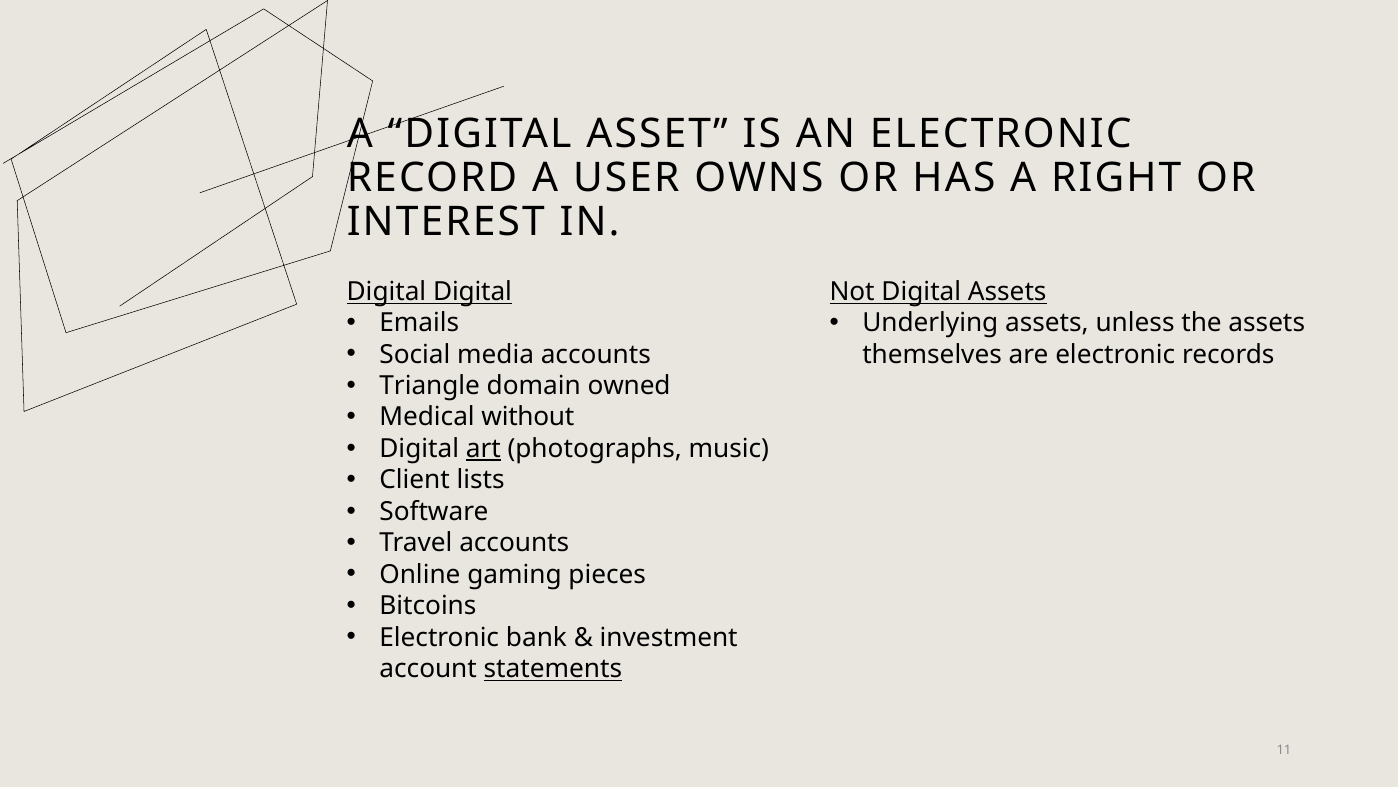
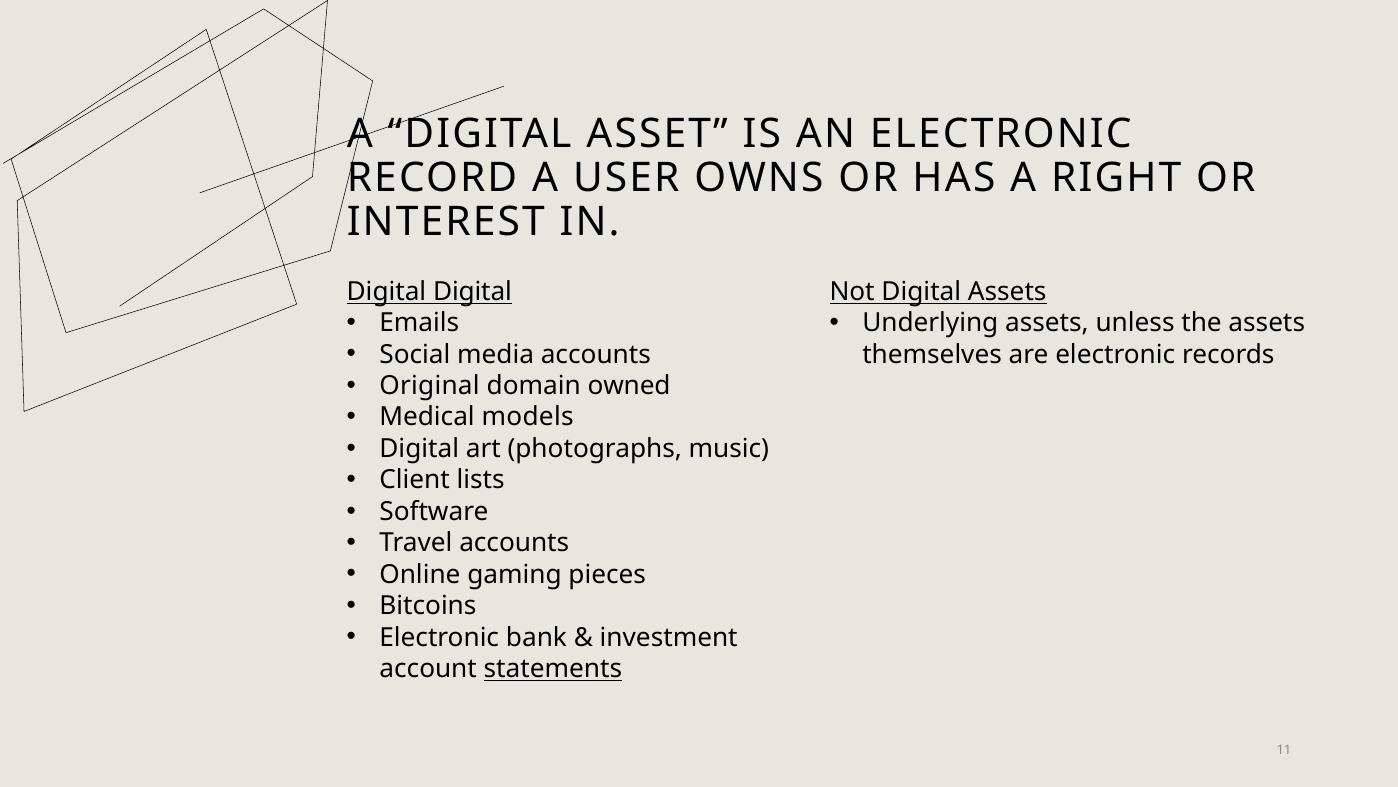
Triangle: Triangle -> Original
without: without -> models
art underline: present -> none
